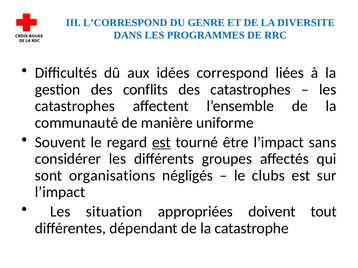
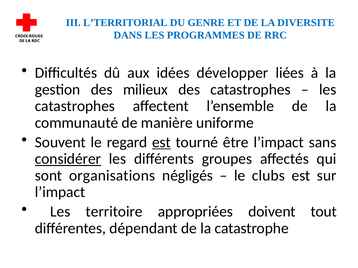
L’CORRESPOND: L’CORRESPOND -> L’TERRITORIAL
correspond: correspond -> développer
conflits: conflits -> milieux
considérer underline: none -> present
situation: situation -> territoire
